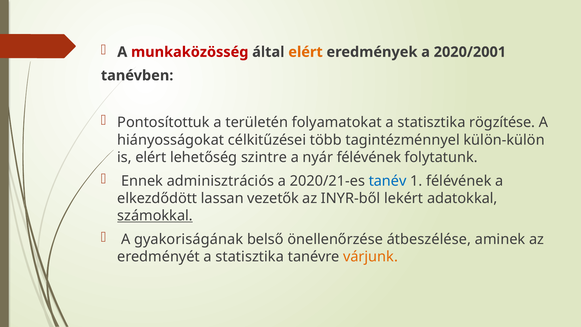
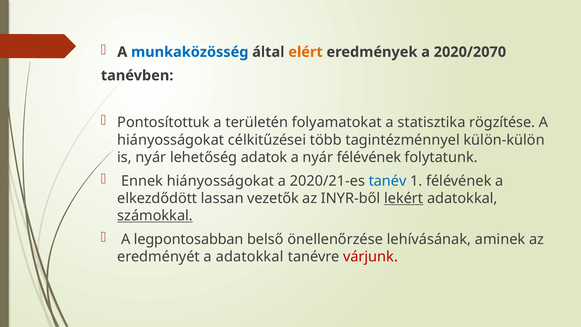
munkaközösség colour: red -> blue
2020/2001: 2020/2001 -> 2020/2070
is elért: elért -> nyár
szintre: szintre -> adatok
Ennek adminisztrációs: adminisztrációs -> hiányosságokat
lekért underline: none -> present
gyakoriságának: gyakoriságának -> legpontosabban
átbeszélése: átbeszélése -> lehívásának
eredményét a statisztika: statisztika -> adatokkal
várjunk colour: orange -> red
